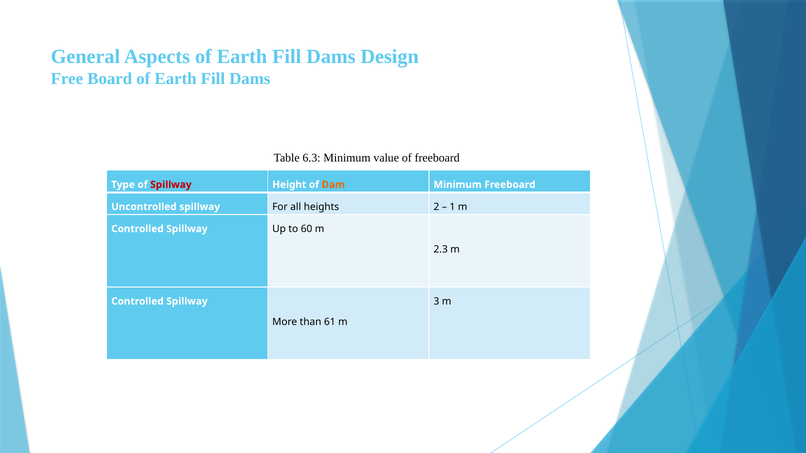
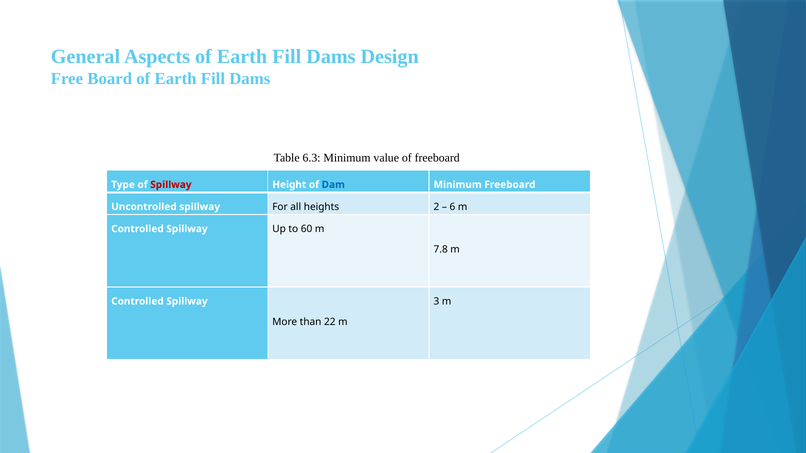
Dam colour: orange -> blue
1: 1 -> 6
2.3: 2.3 -> 7.8
61: 61 -> 22
